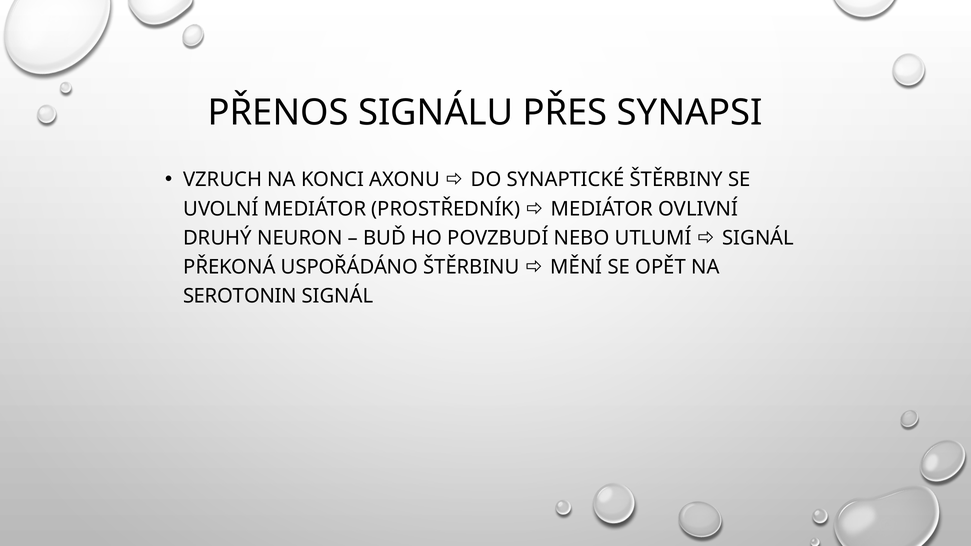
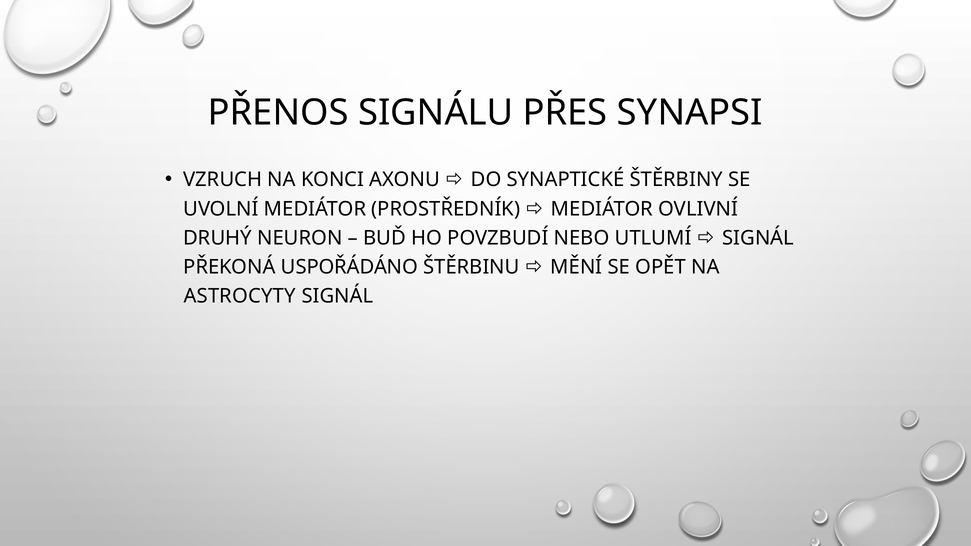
SEROTONIN: SEROTONIN -> ASTROCYTY
